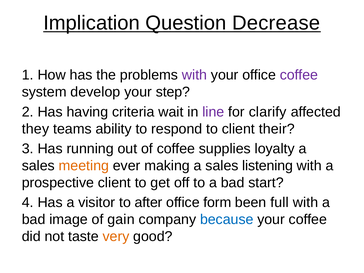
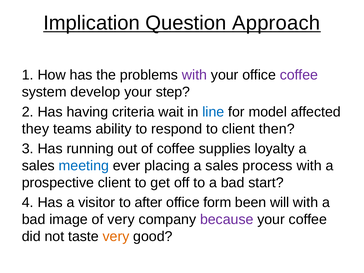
Decrease: Decrease -> Approach
line colour: purple -> blue
clarify: clarify -> model
their: their -> then
meeting colour: orange -> blue
making: making -> placing
listening: listening -> process
full: full -> will
of gain: gain -> very
because colour: blue -> purple
